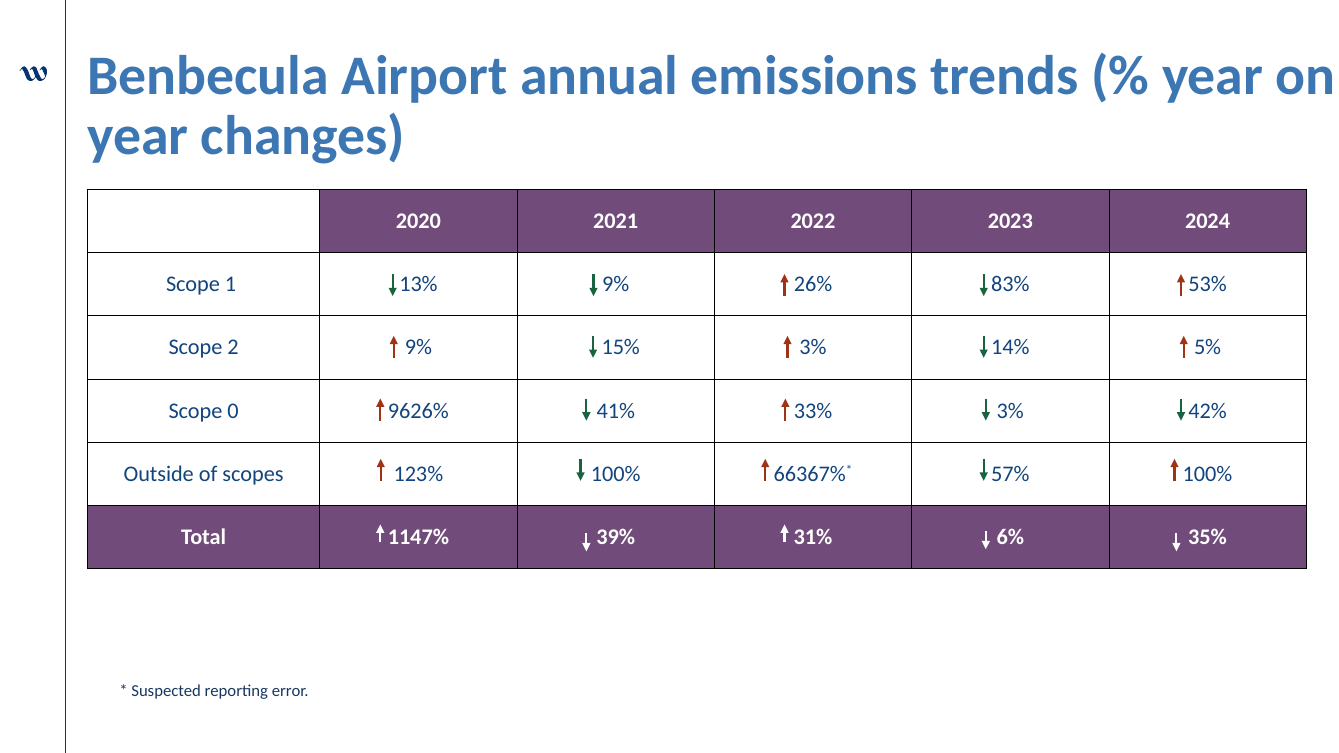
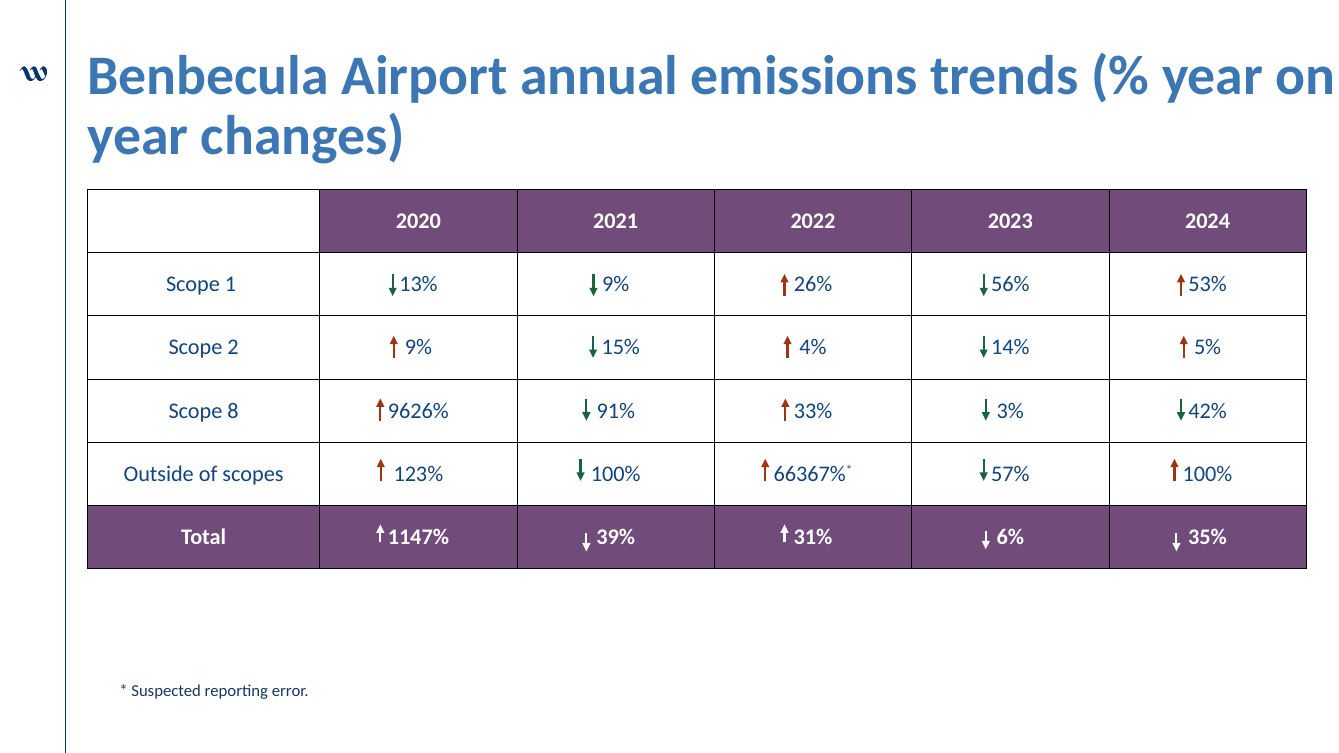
83%: 83% -> 56%
15% 3%: 3% -> 4%
0: 0 -> 8
41%: 41% -> 91%
